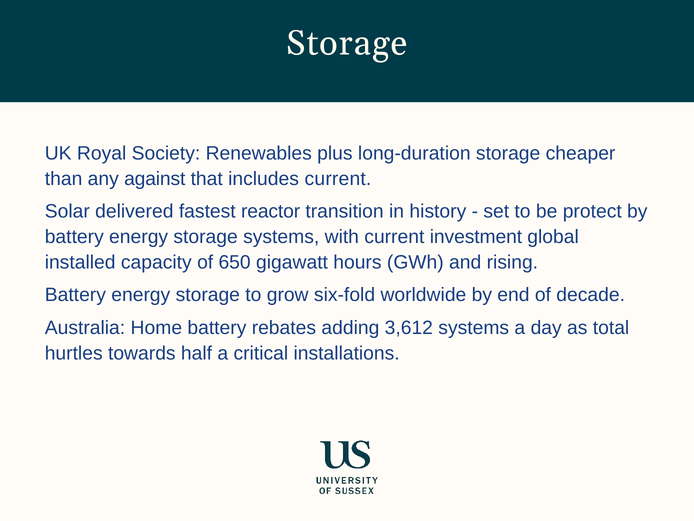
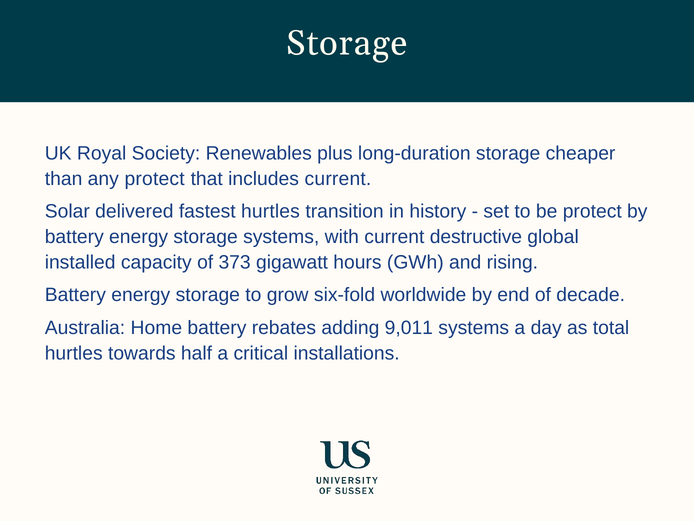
any against: against -> protect
fastest reactor: reactor -> hurtles
investment: investment -> destructive
650: 650 -> 373
3,612: 3,612 -> 9,011
